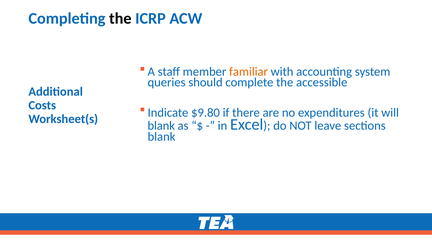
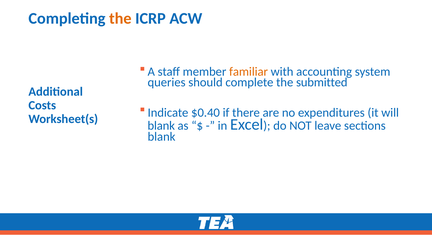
the at (120, 19) colour: black -> orange
accessible: accessible -> submitted
$9.80: $9.80 -> $0.40
